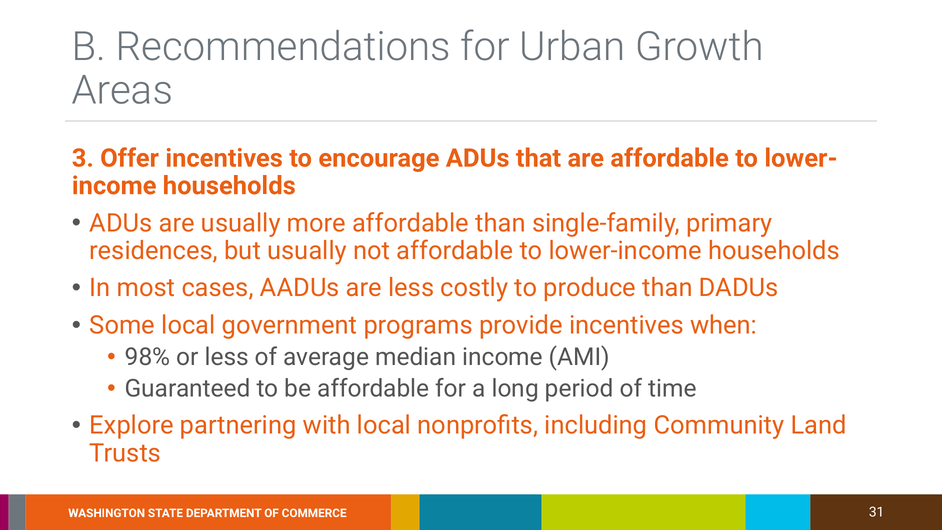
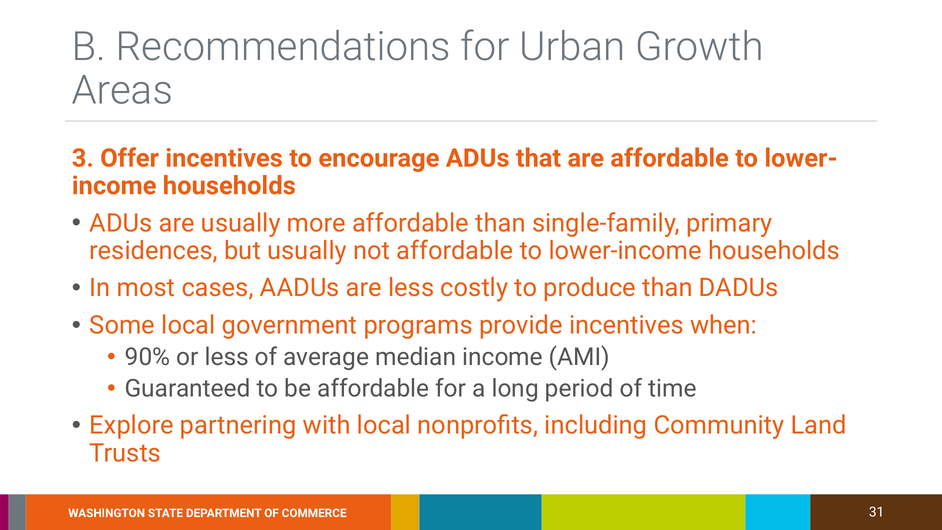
98%: 98% -> 90%
